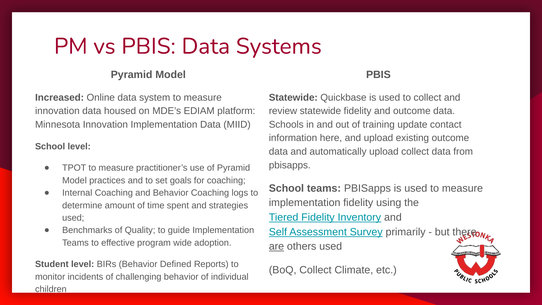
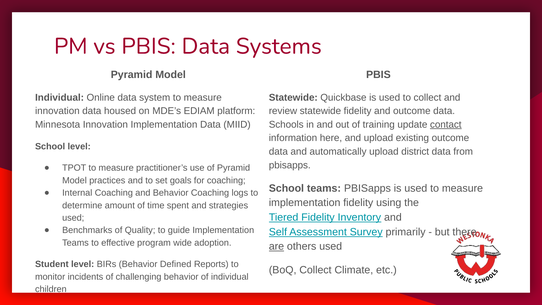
Increased at (60, 98): Increased -> Individual
contact underline: none -> present
upload collect: collect -> district
